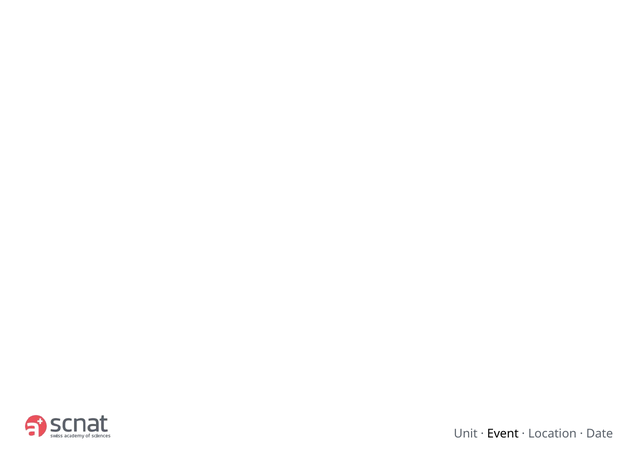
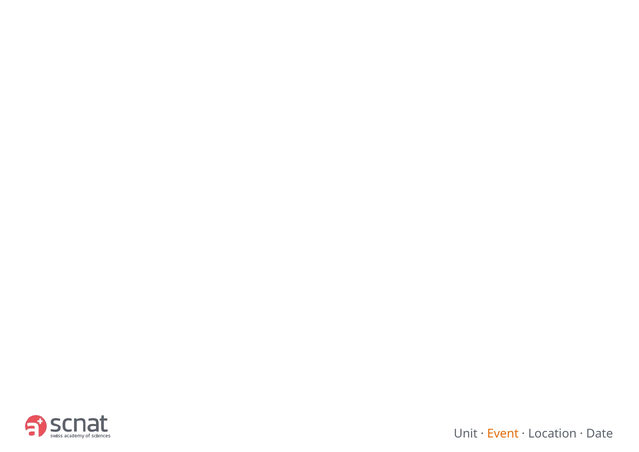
Event colour: black -> orange
